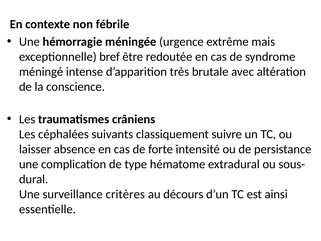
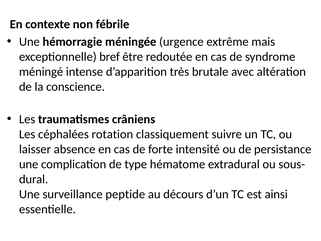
suivants: suivants -> rotation
critères: critères -> peptide
